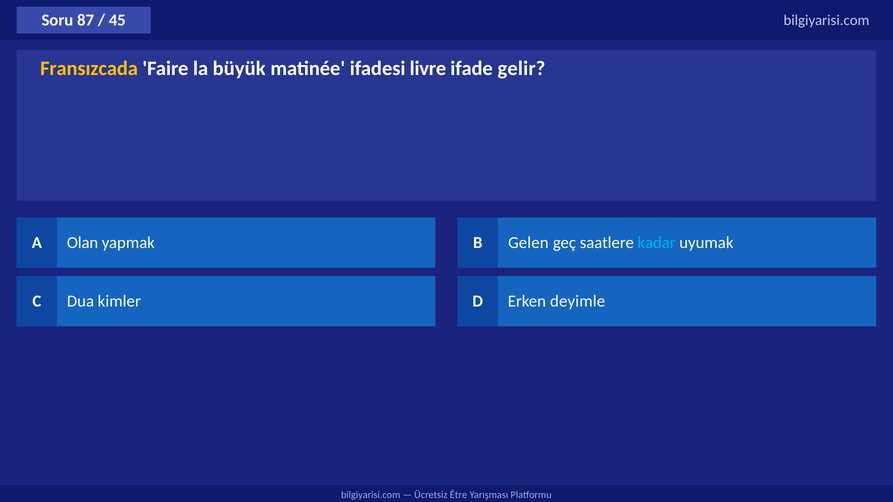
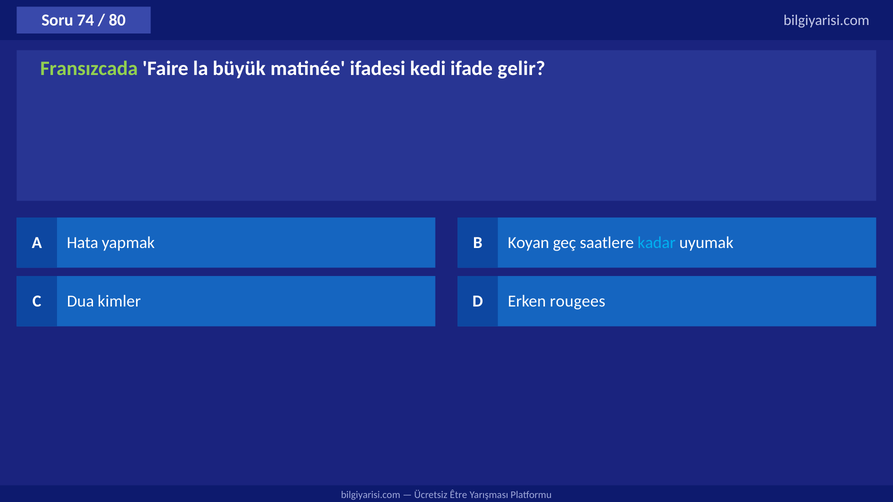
87: 87 -> 74
45: 45 -> 80
Fransızcada colour: yellow -> light green
livre: livre -> kedi
Olan: Olan -> Hata
Gelen: Gelen -> Koyan
deyimle: deyimle -> rougees
